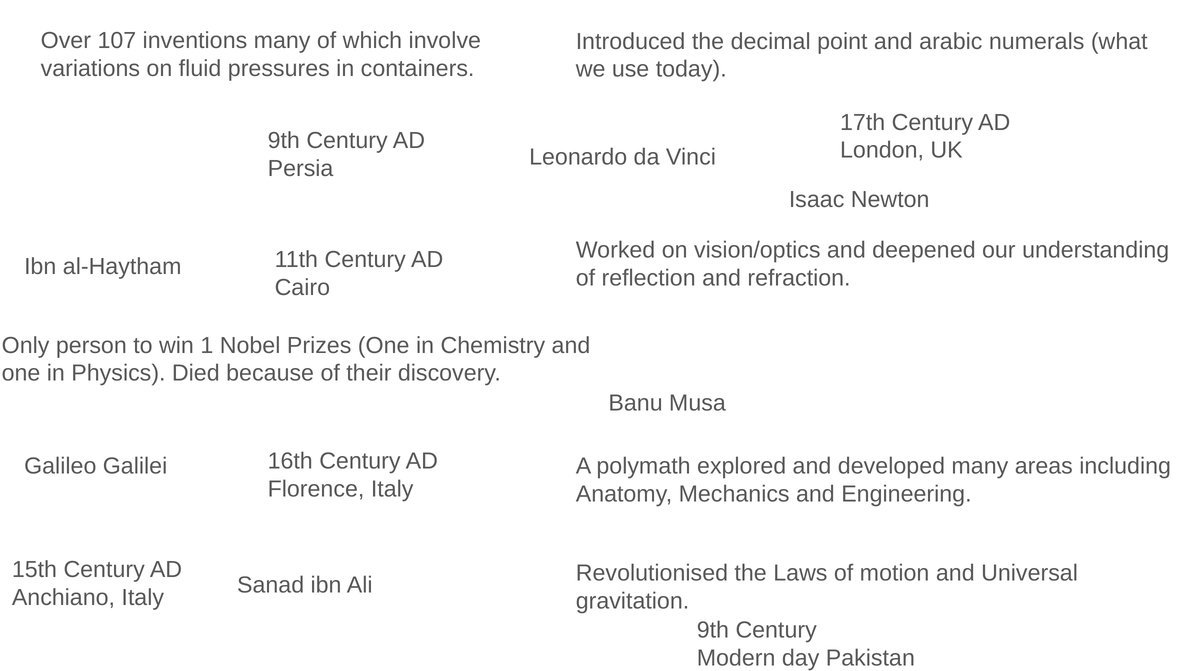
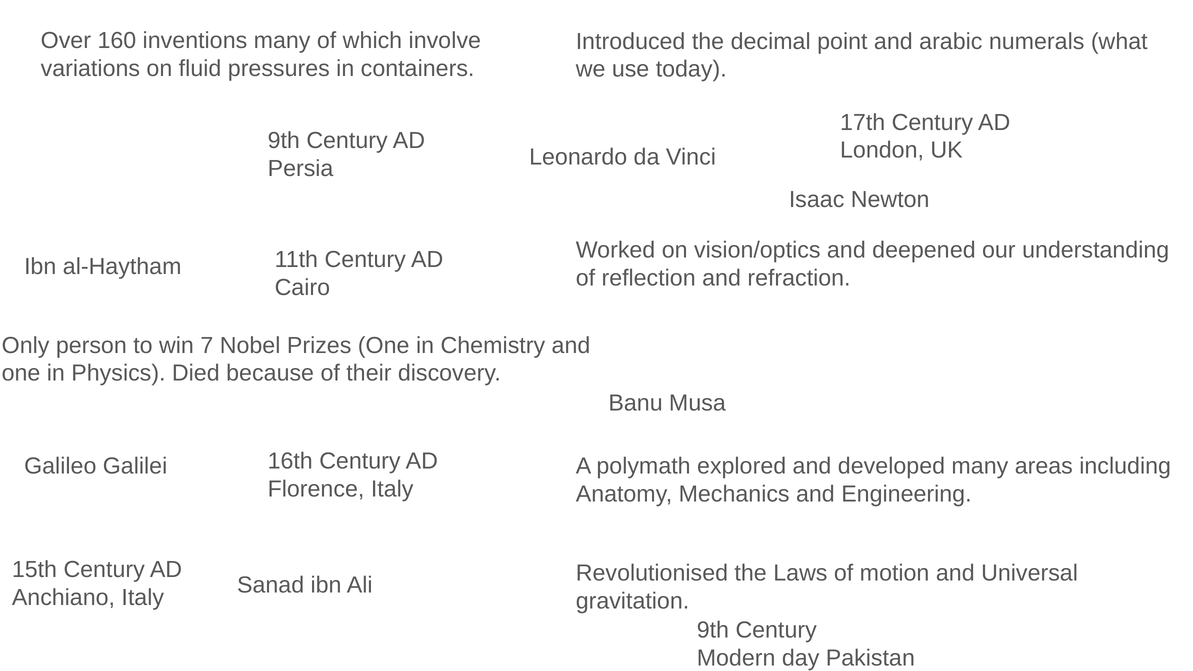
107: 107 -> 160
1: 1 -> 7
